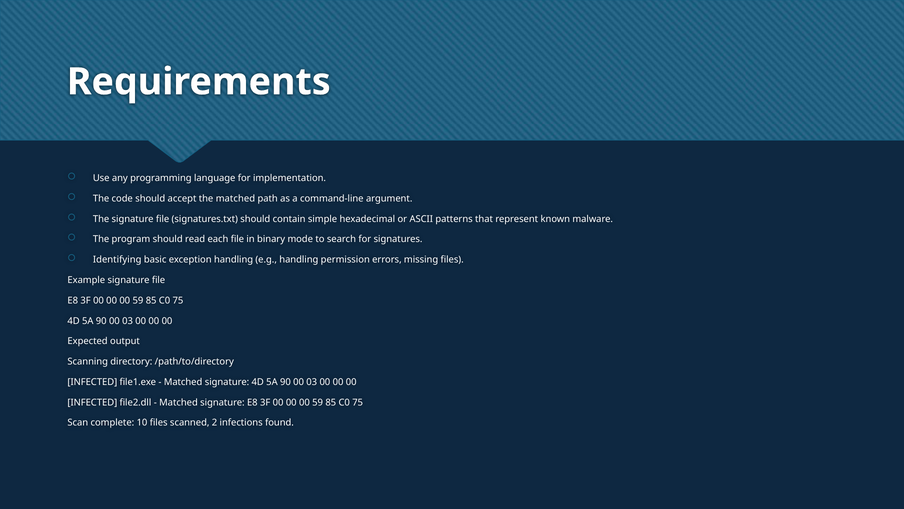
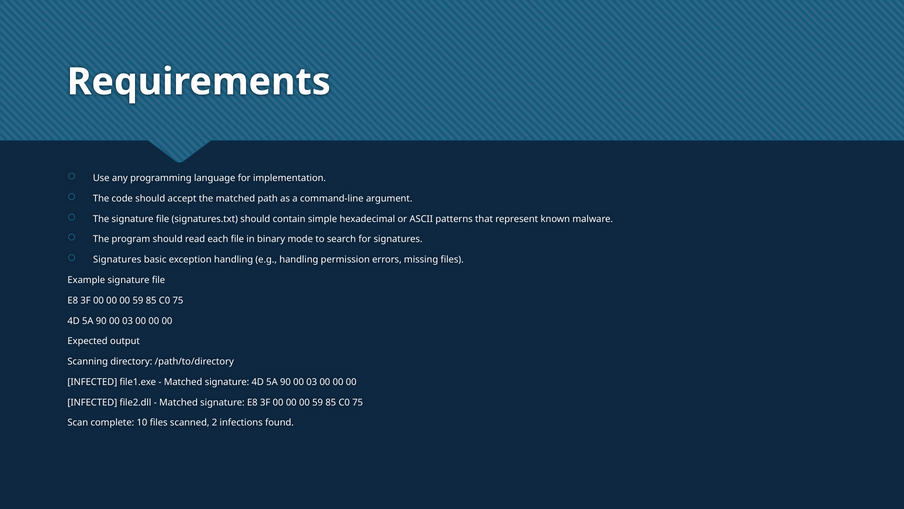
Identifying at (117, 259): Identifying -> Signatures
